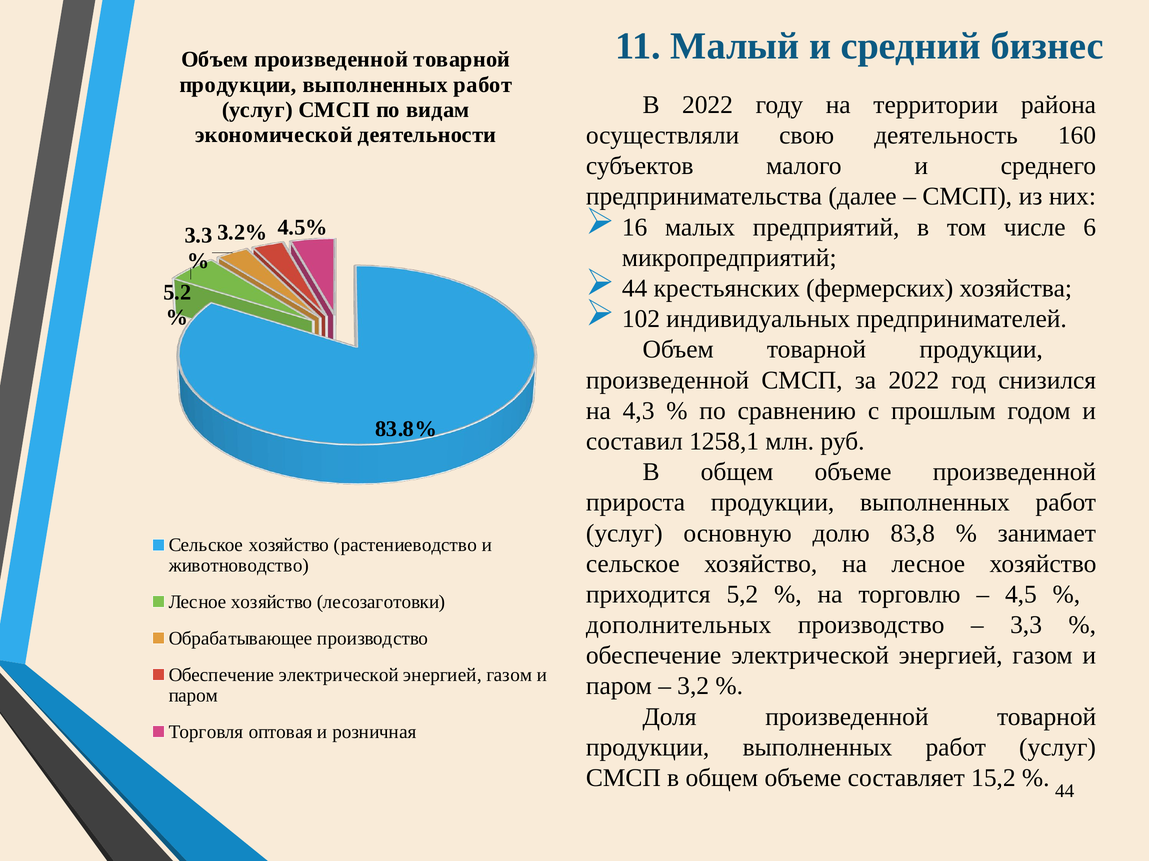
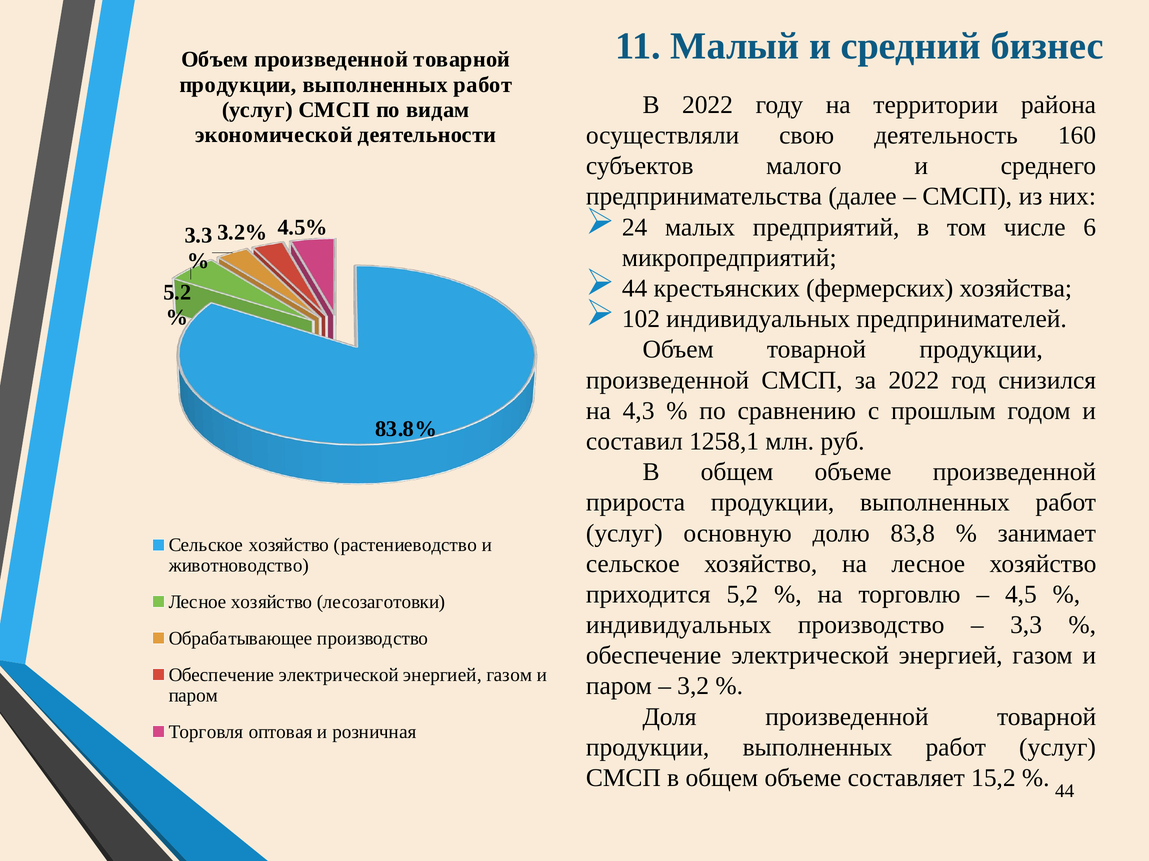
16: 16 -> 24
дополнительных at (679, 625): дополнительных -> индивидуальных
